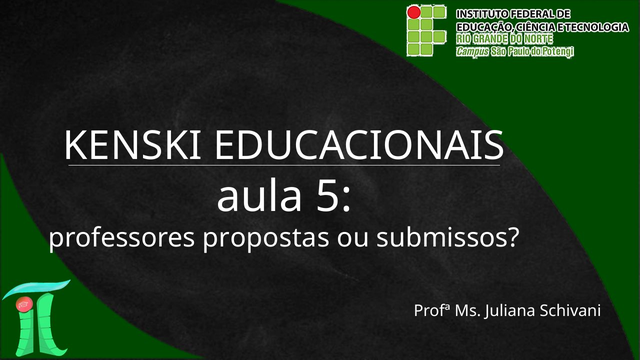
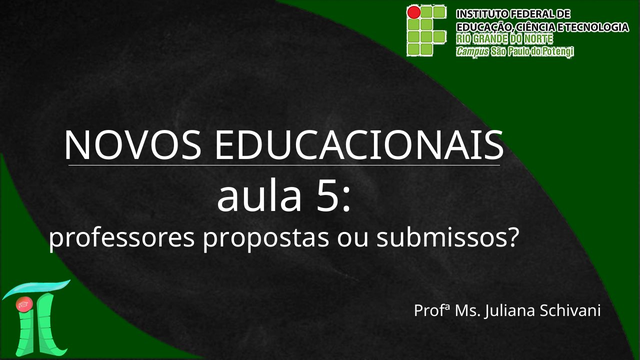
KENSKI: KENSKI -> NOVOS
